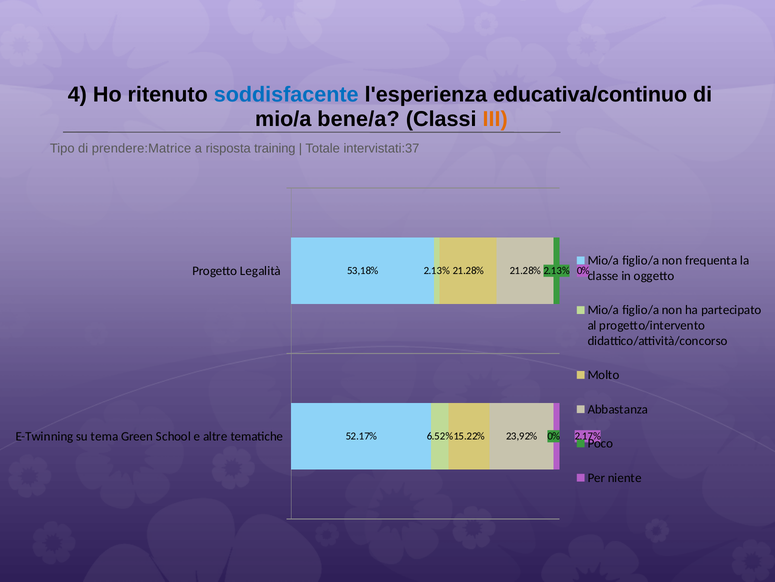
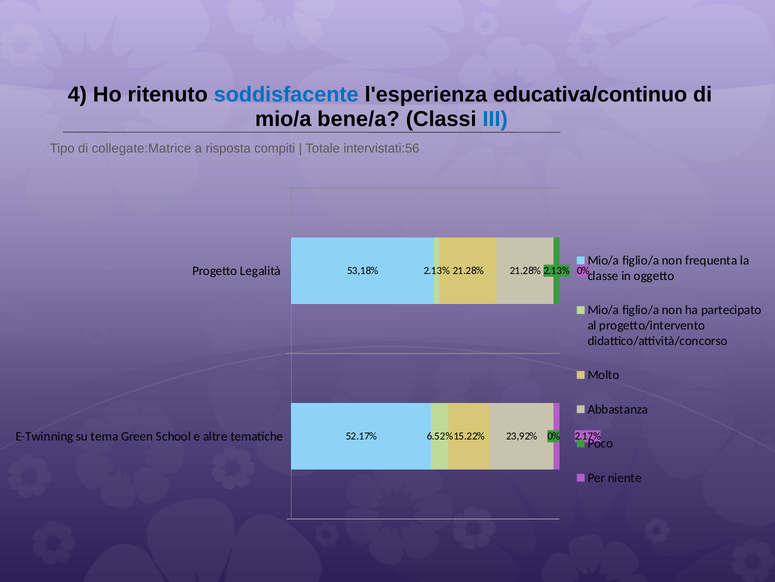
III colour: orange -> blue
prendere:Matrice: prendere:Matrice -> collegate:Matrice
training: training -> compiti
intervistati:37: intervistati:37 -> intervistati:56
